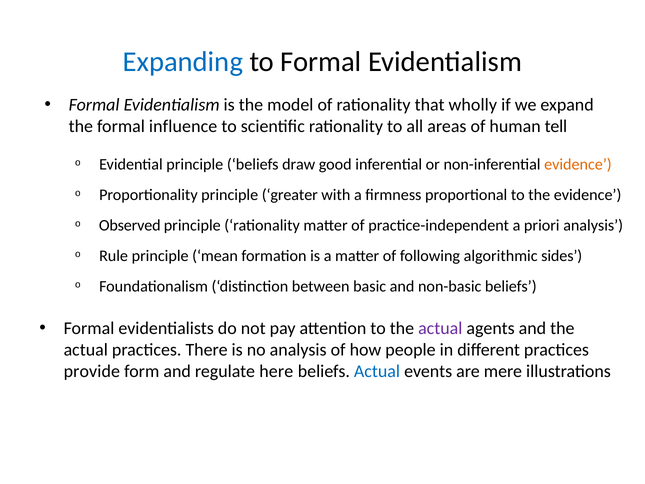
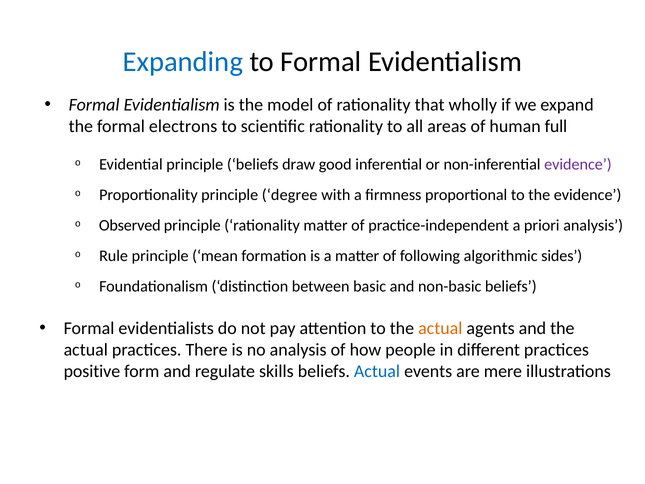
influence: influence -> electrons
tell: tell -> full
evidence at (578, 164) colour: orange -> purple
greater: greater -> degree
actual at (440, 328) colour: purple -> orange
provide: provide -> positive
here: here -> skills
